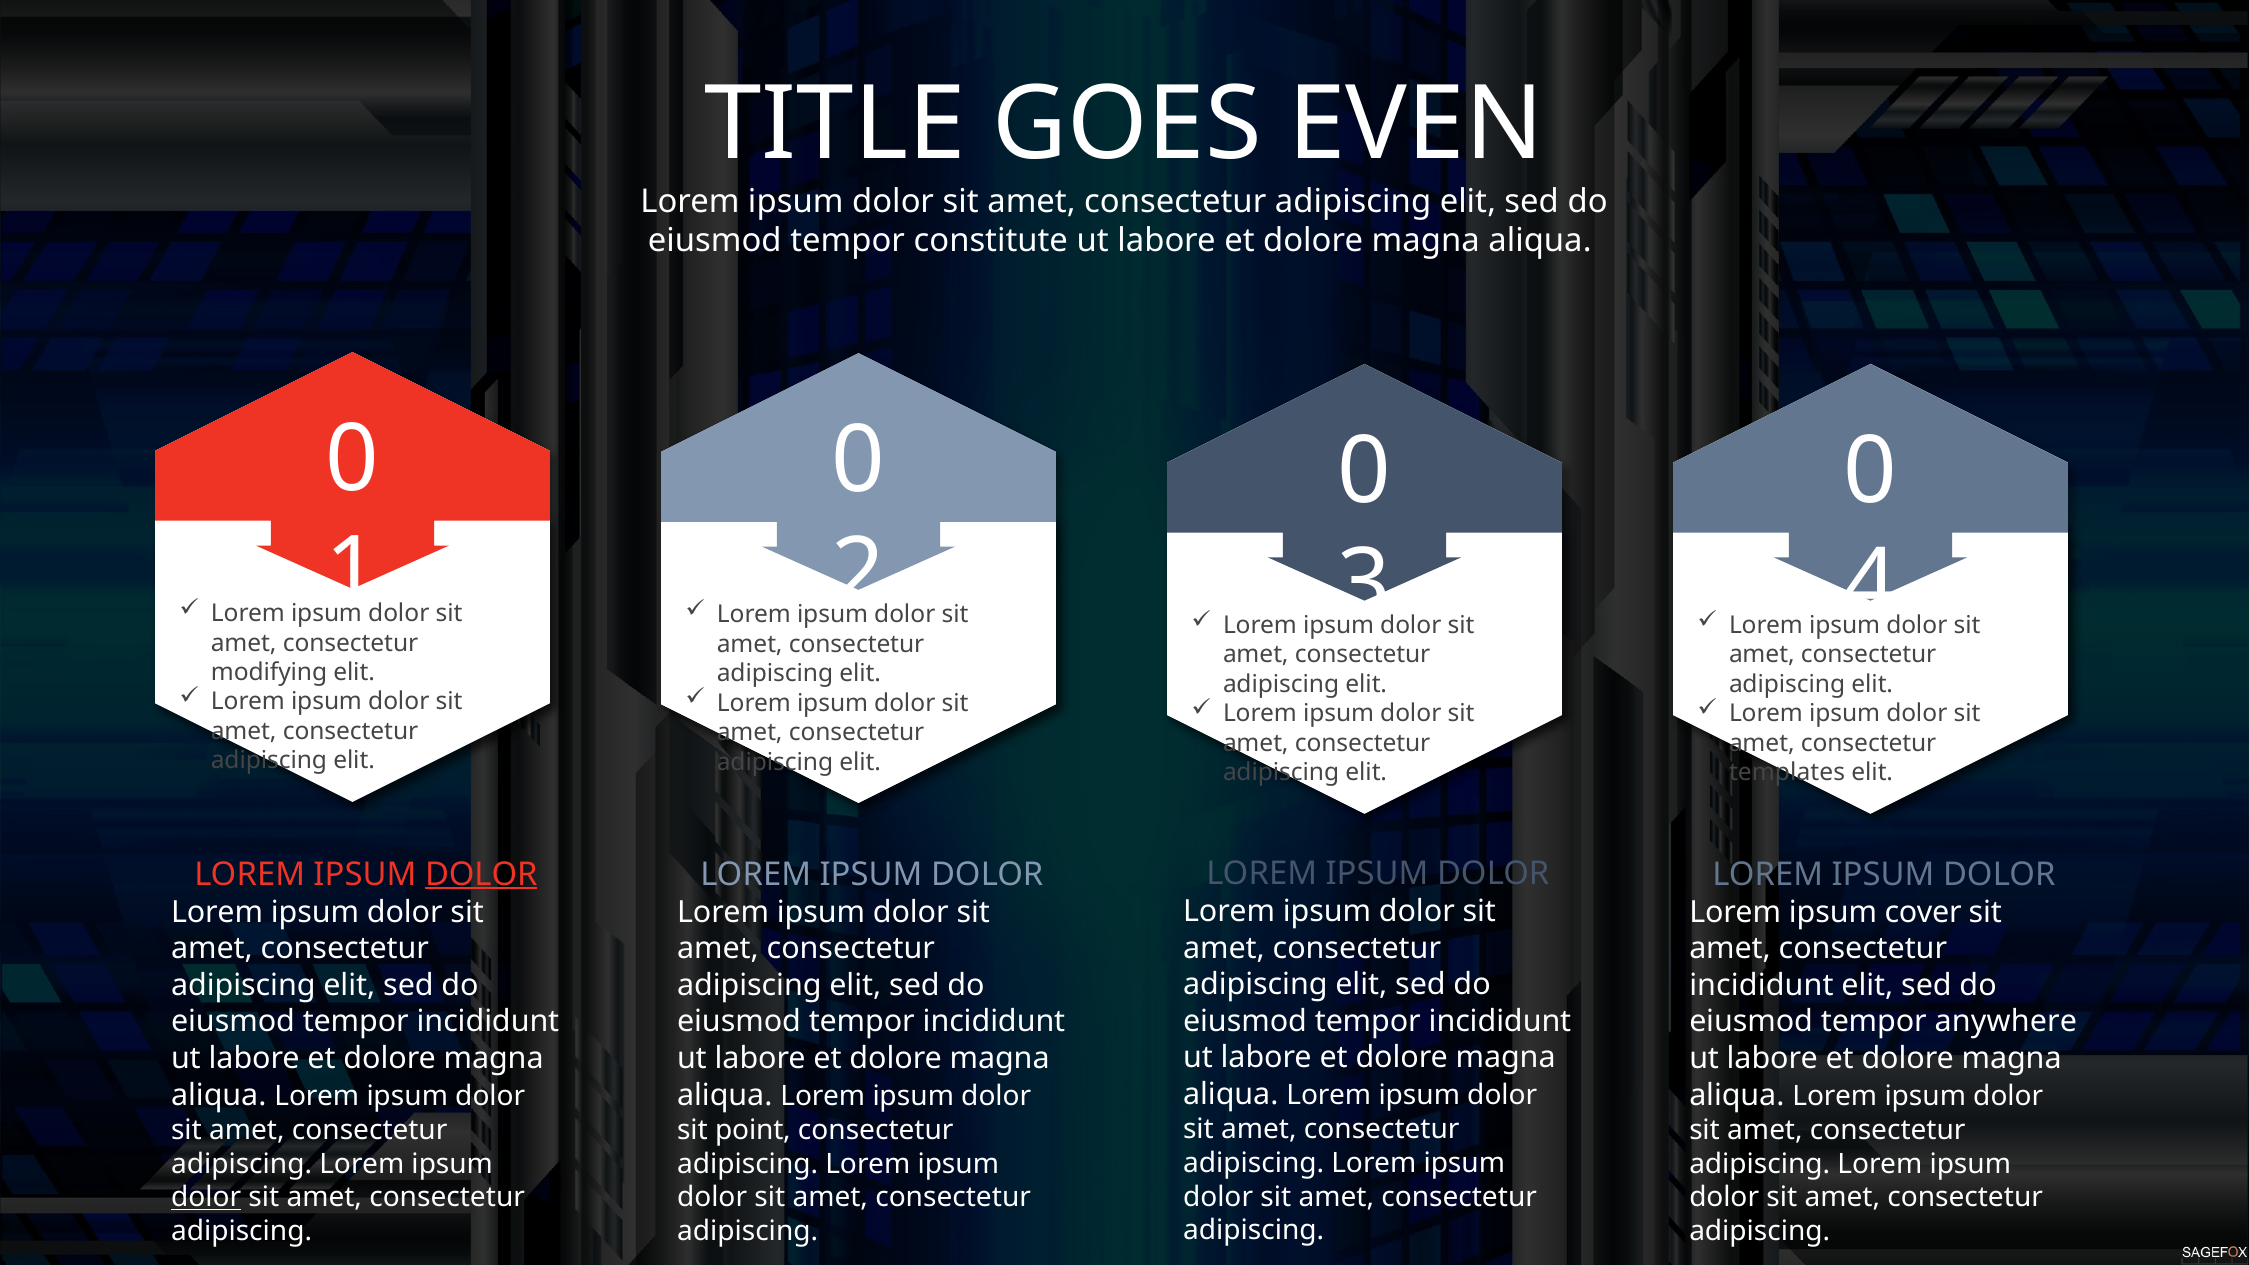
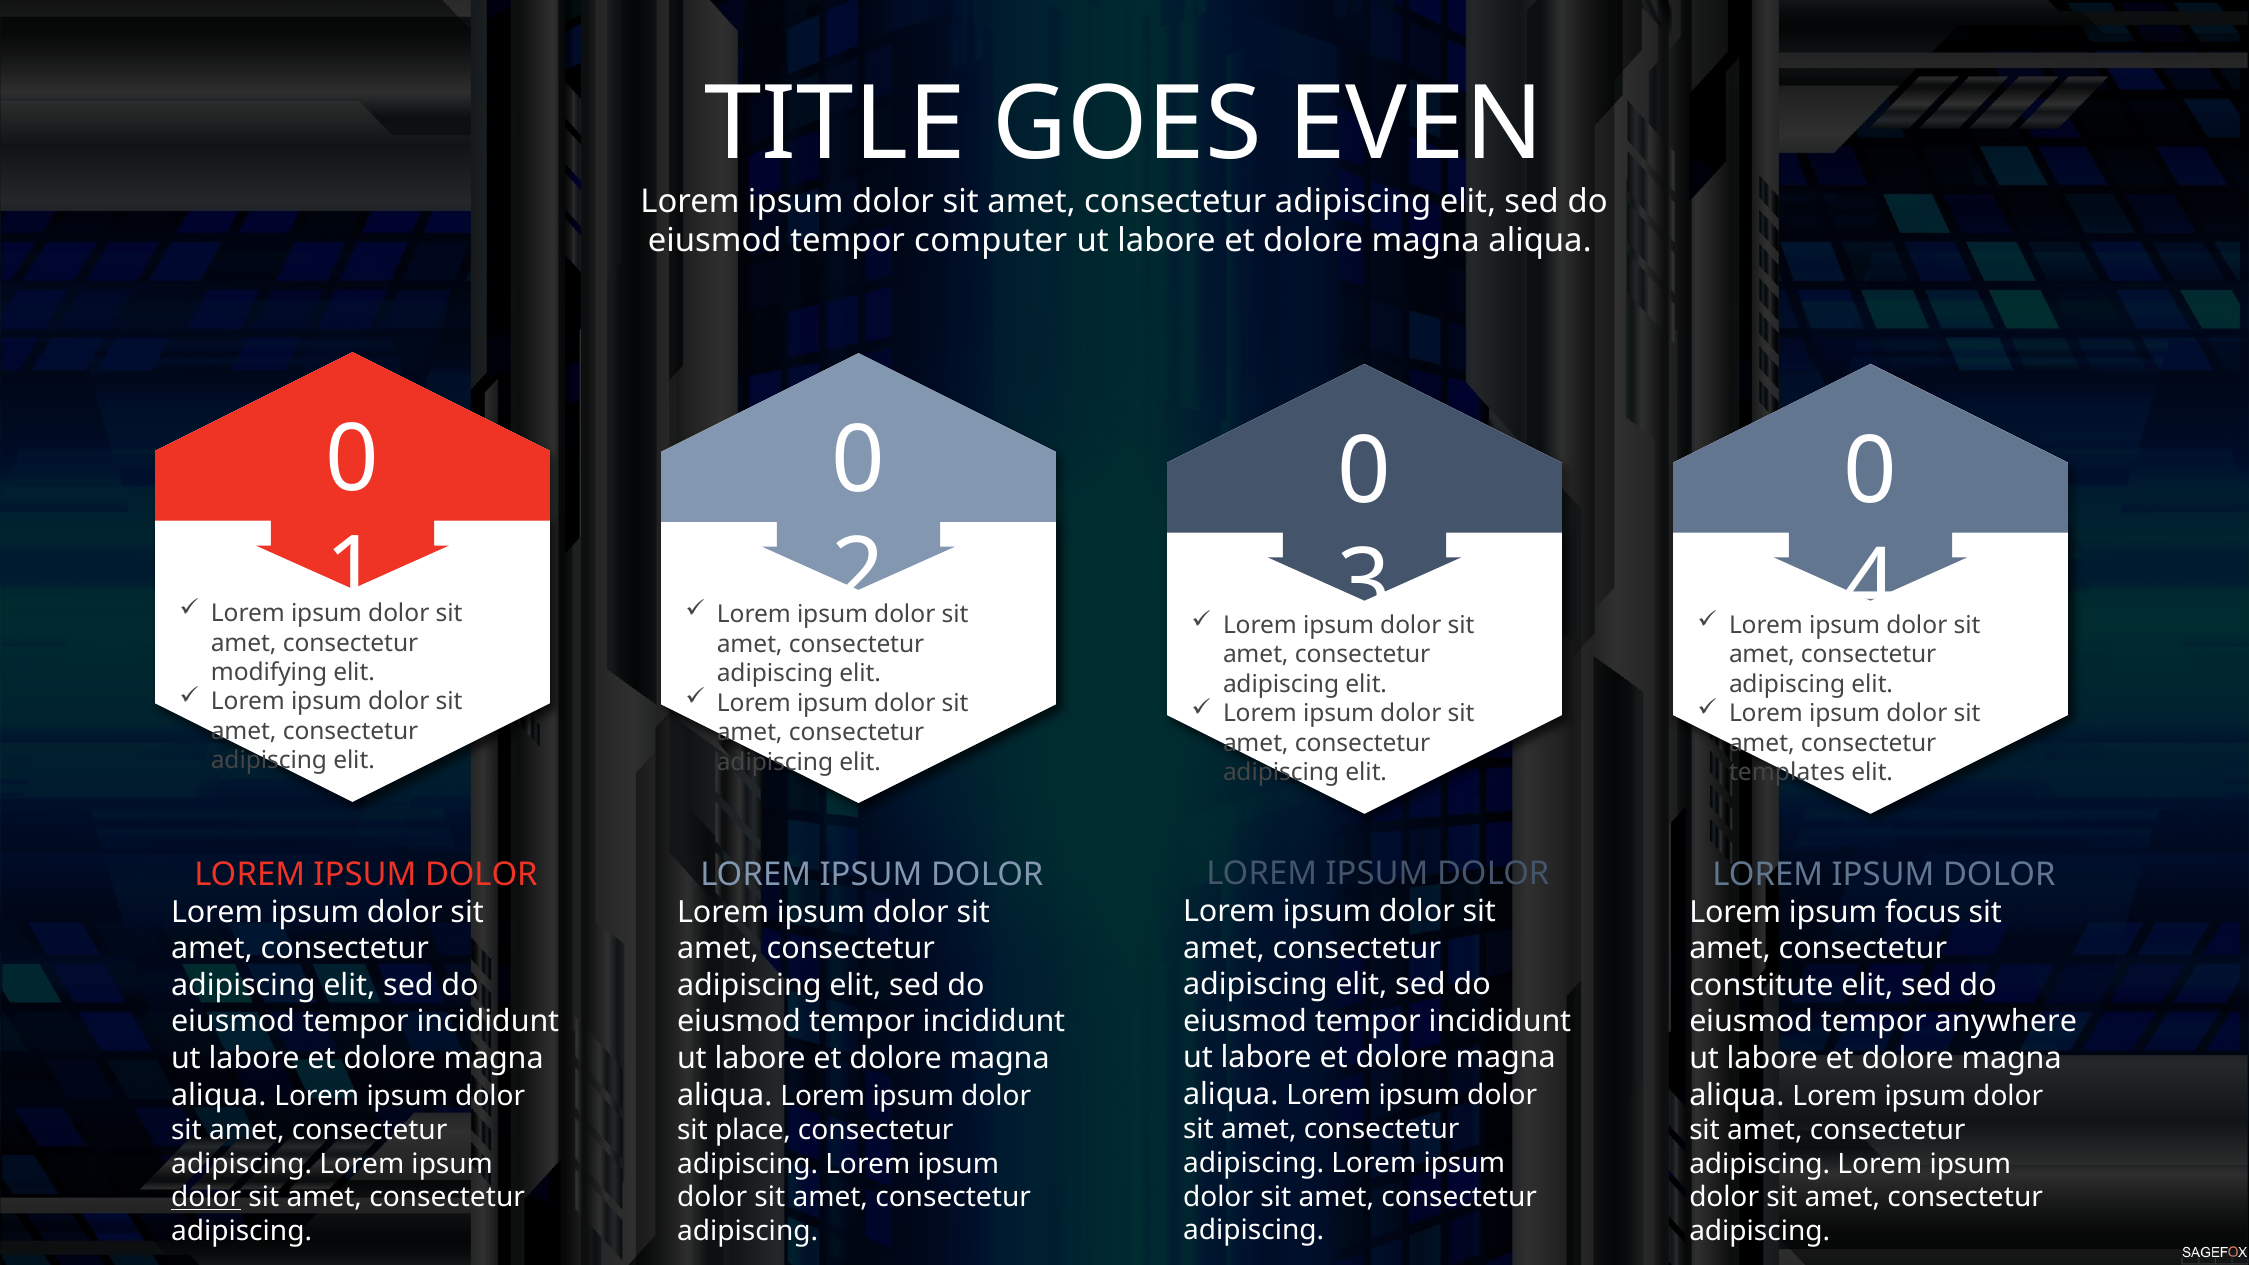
constitute: constitute -> computer
DOLOR at (481, 874) underline: present -> none
cover: cover -> focus
incididunt at (1761, 985): incididunt -> constitute
point: point -> place
